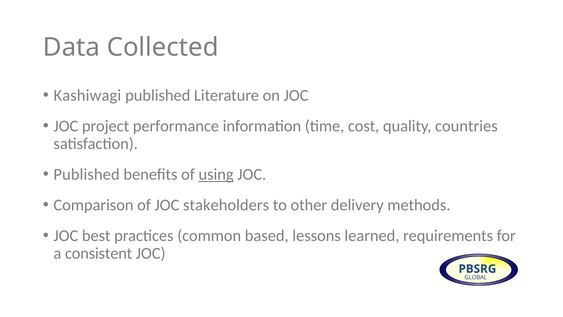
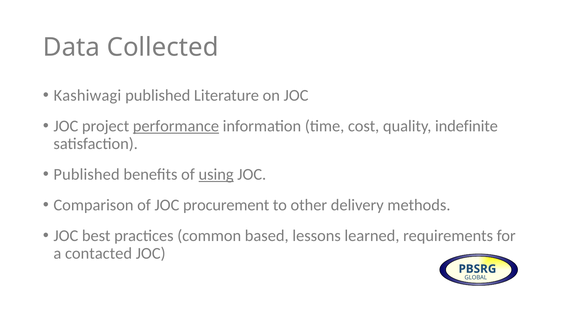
performance underline: none -> present
countries: countries -> indefinite
stakeholders: stakeholders -> procurement
consistent: consistent -> contacted
